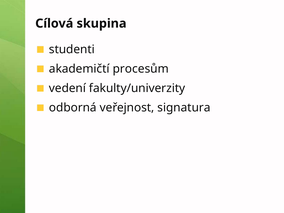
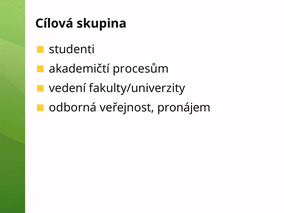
signatura: signatura -> pronájem
